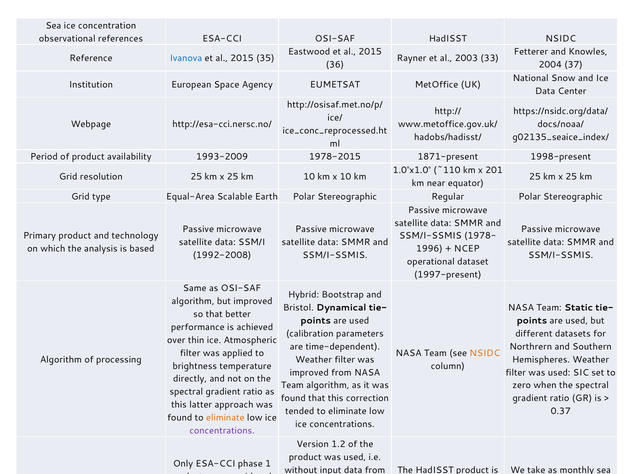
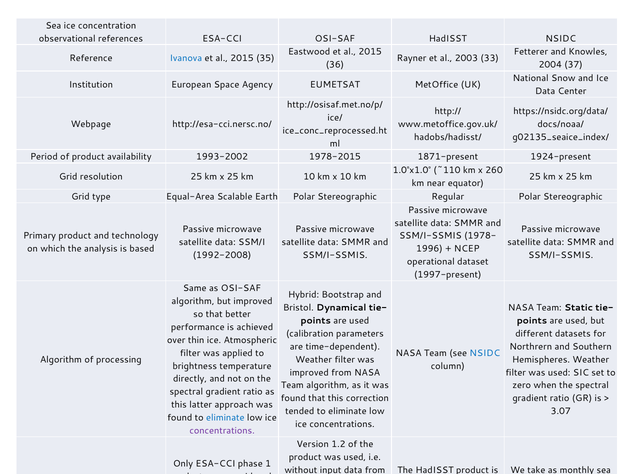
1993-2009: 1993-2009 -> 1993-2002
1998-present: 1998-present -> 1924-present
201: 201 -> 260
NSIDC at (485, 354) colour: orange -> blue
0.37: 0.37 -> 3.07
eliminate at (225, 419) colour: orange -> blue
